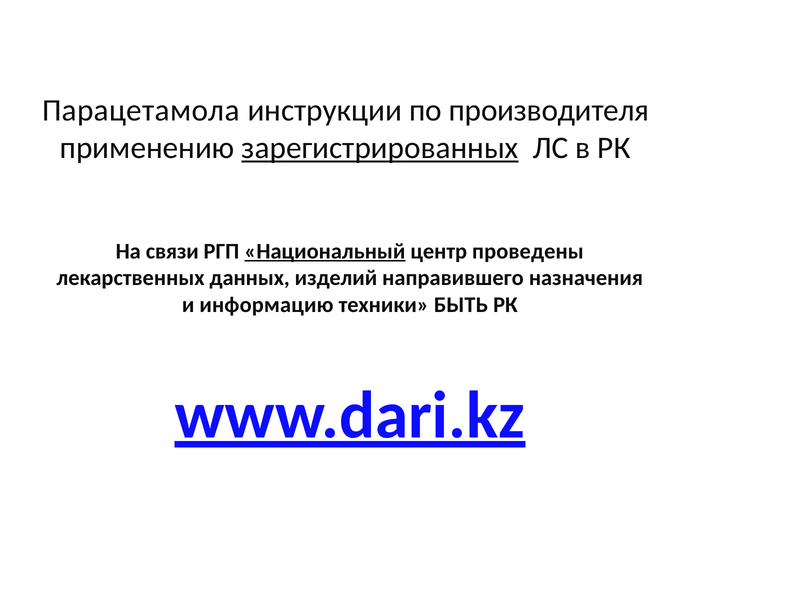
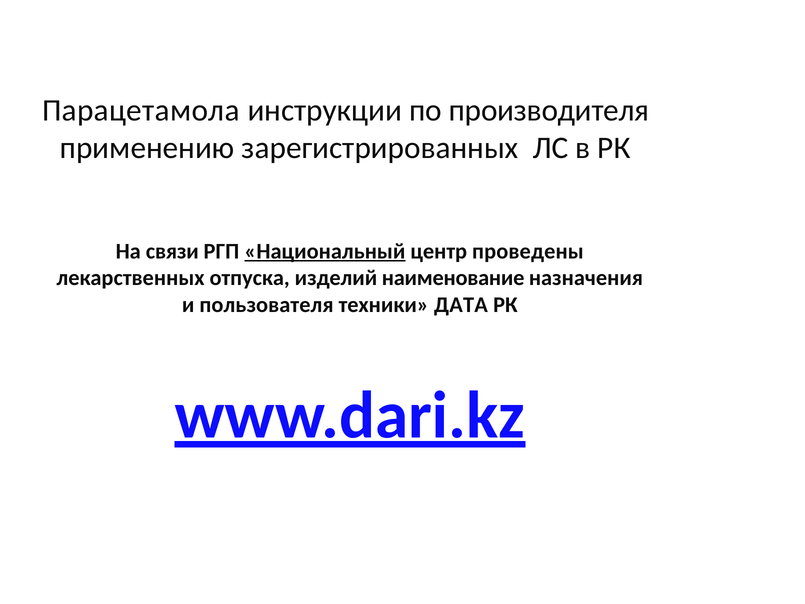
зарегистрированных underline: present -> none
данных: данных -> отпуска
направившего: направившего -> наименование
информацию: информацию -> пользователя
БЫТЬ: БЫТЬ -> ДАТА
